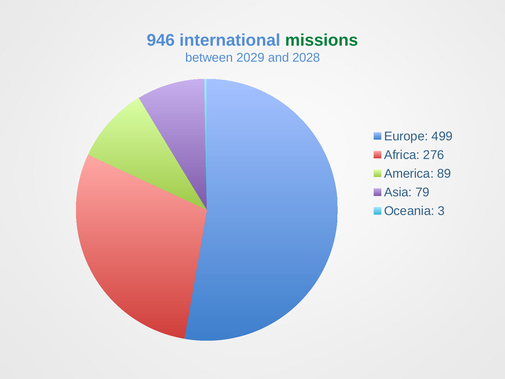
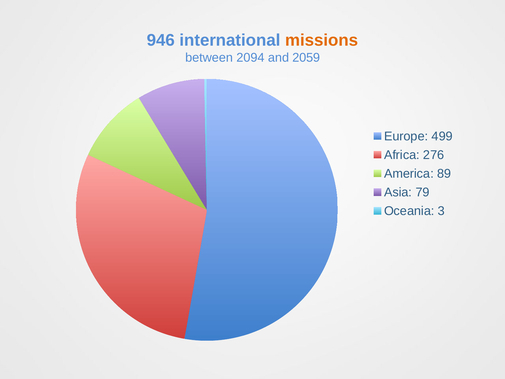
missions colour: green -> orange
2029: 2029 -> 2094
2028: 2028 -> 2059
